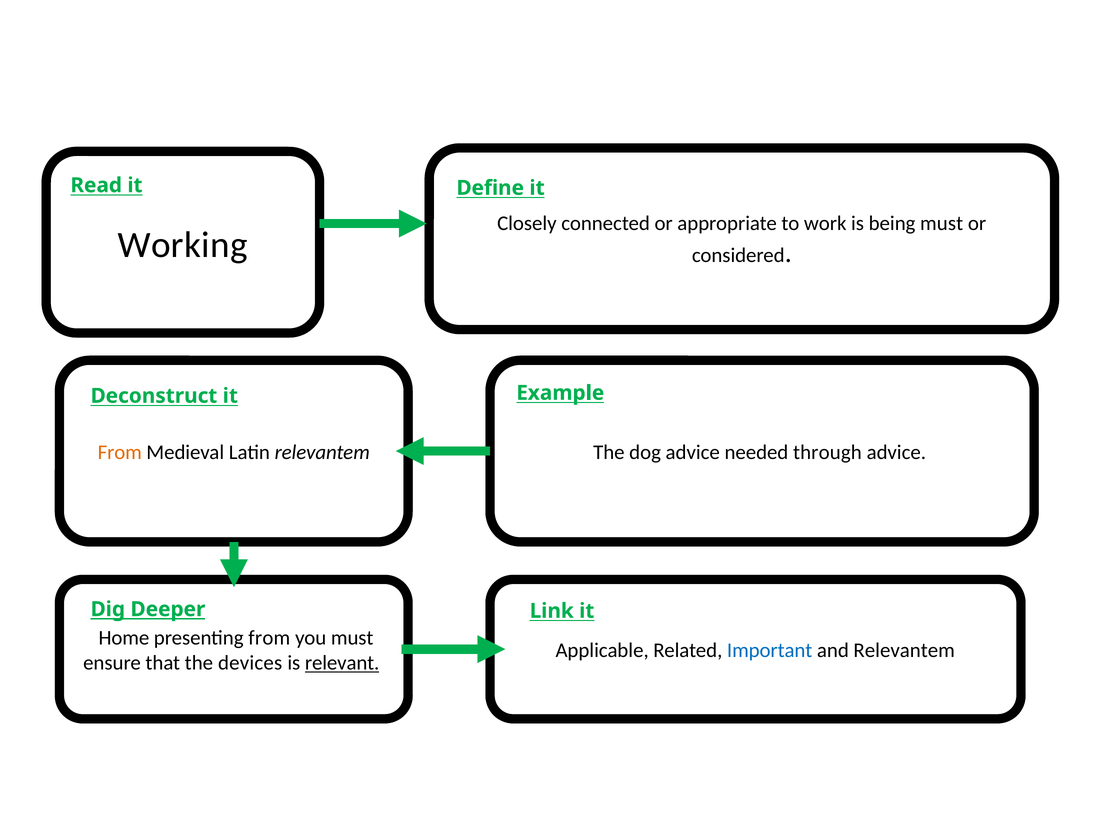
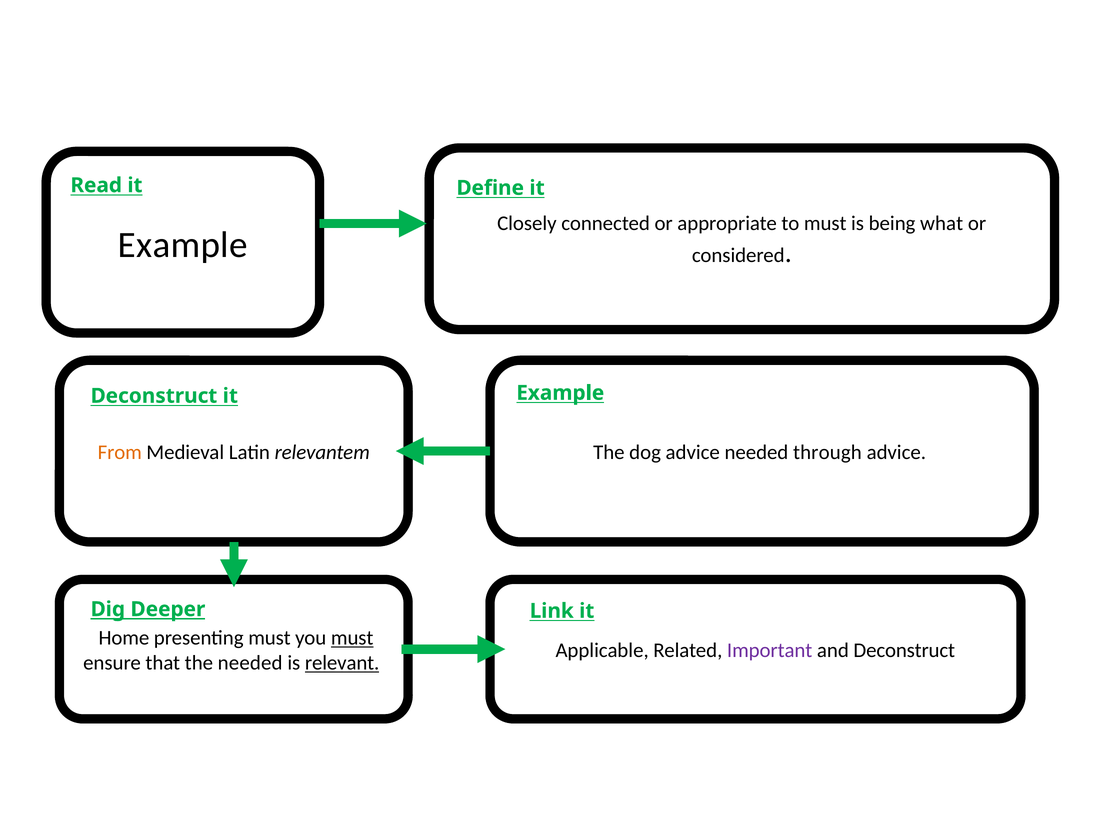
to work: work -> must
being must: must -> what
Working at (183, 245): Working -> Example
presenting from: from -> must
must at (352, 638) underline: none -> present
Important colour: blue -> purple
and Relevantem: Relevantem -> Deconstruct
the devices: devices -> needed
